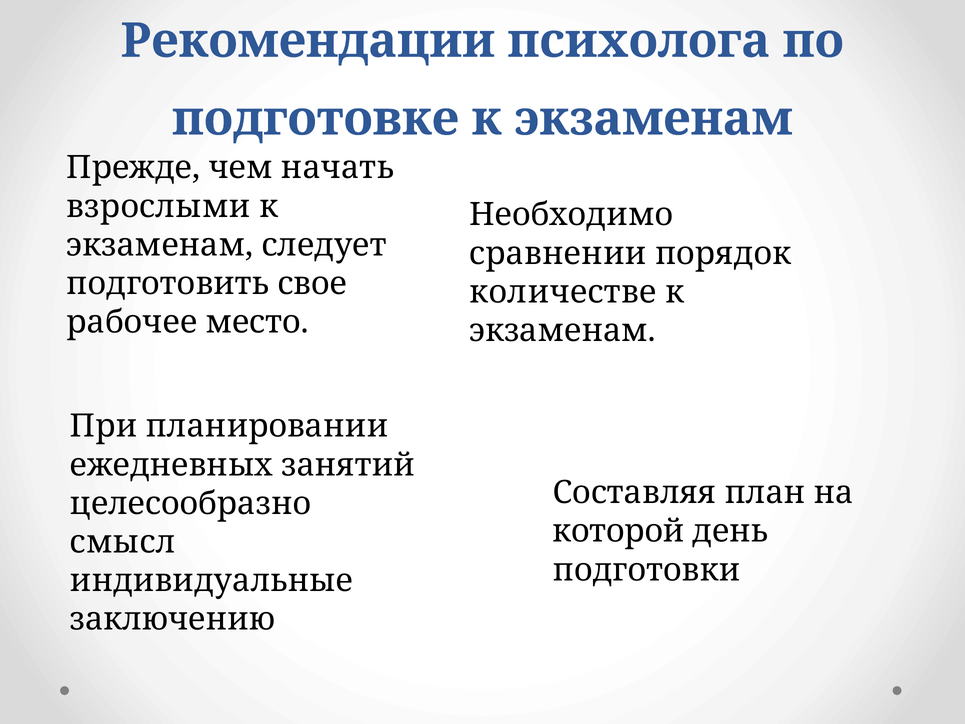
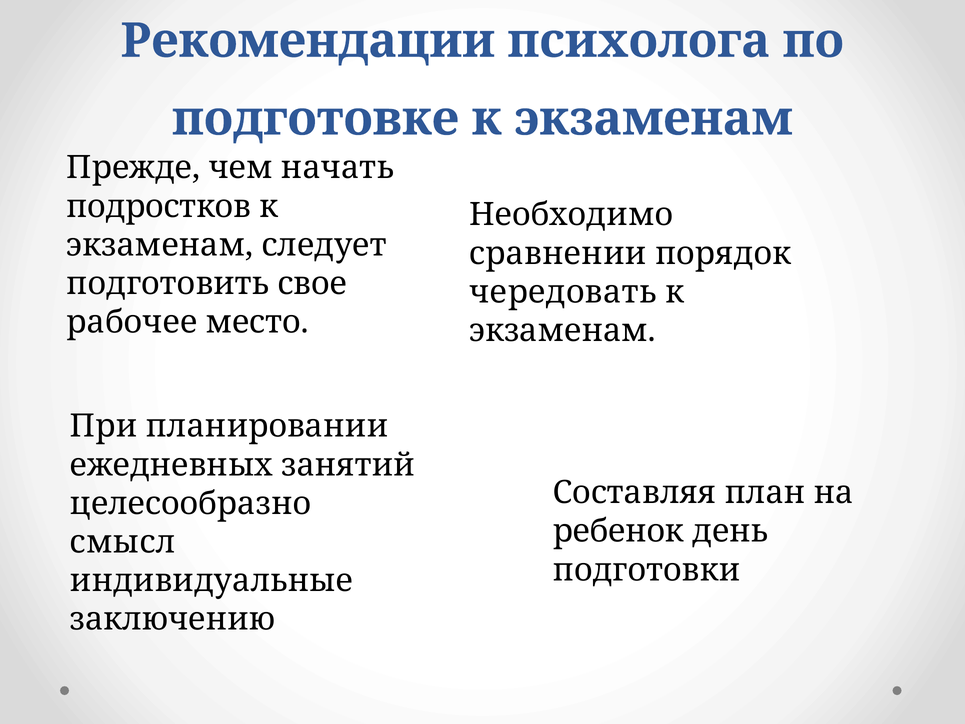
взрослыми: взрослыми -> подростков
количестве: количестве -> чередовать
которой: которой -> ребенок
